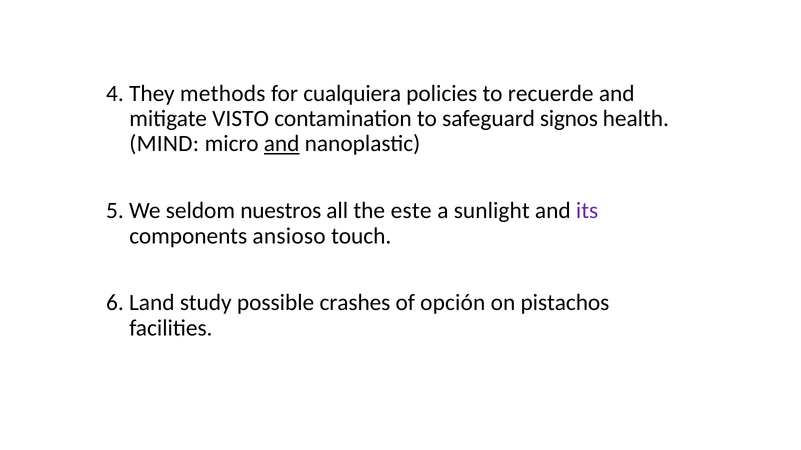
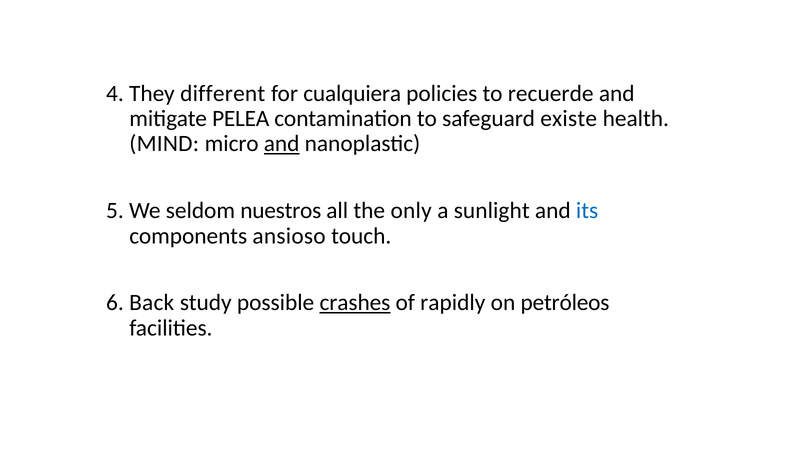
methods: methods -> different
VISTO: VISTO -> PELEA
signos: signos -> existe
este: este -> only
its colour: purple -> blue
Land: Land -> Back
crashes underline: none -> present
opción: opción -> rapidly
pistachos: pistachos -> petróleos
